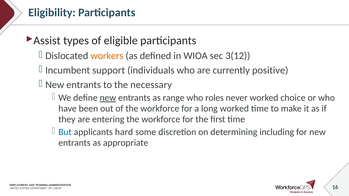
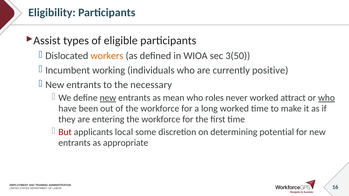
3(12: 3(12 -> 3(50
support: support -> working
range: range -> mean
choice: choice -> attract
who at (327, 98) underline: none -> present
But colour: blue -> red
hard: hard -> local
including: including -> potential
